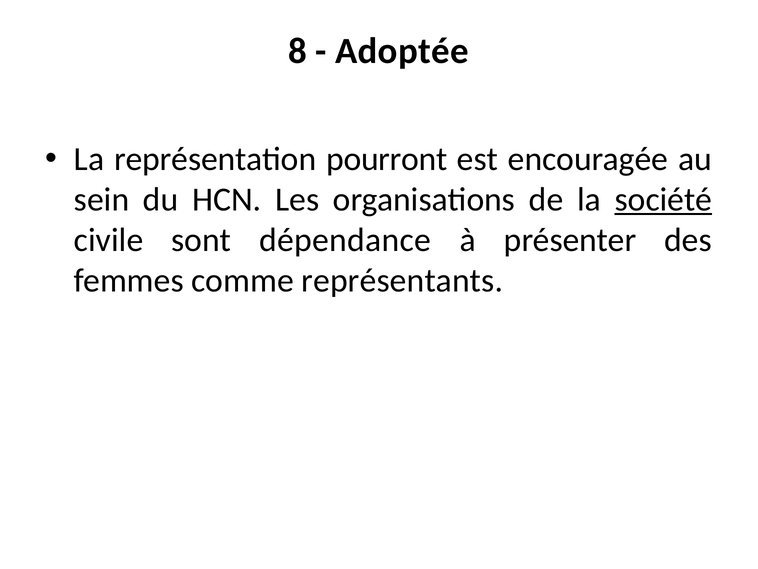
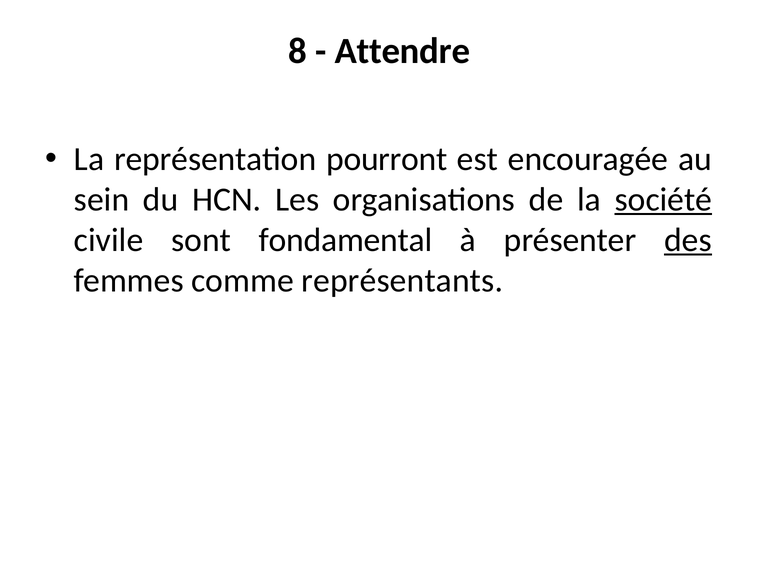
Adoptée: Adoptée -> Attendre
dépendance: dépendance -> fondamental
des underline: none -> present
